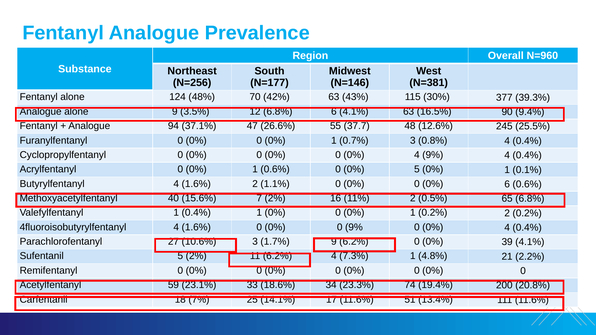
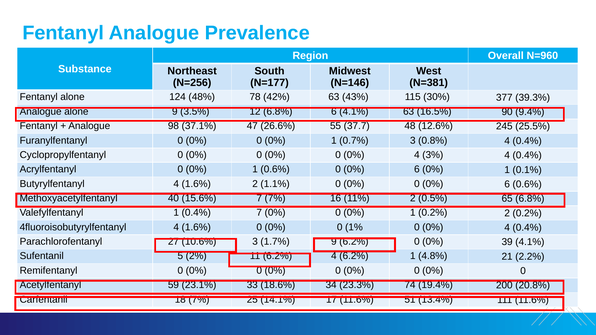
70: 70 -> 78
94: 94 -> 98
4 9%: 9% -> 3%
0.6% 0 0% 5: 5 -> 6
7 2%: 2% -> 7%
0.4% 1: 1 -> 7
0 9%: 9% -> 1%
4 7.3%: 7.3% -> 6.2%
